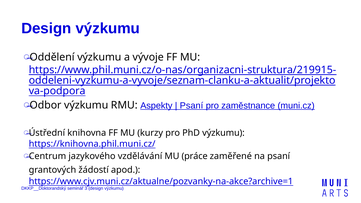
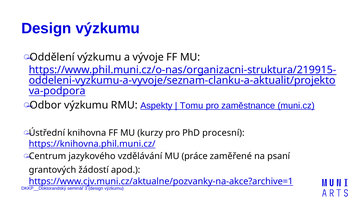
Psaní at (192, 106): Psaní -> Tomu
PhD výzkumu: výzkumu -> procesní
